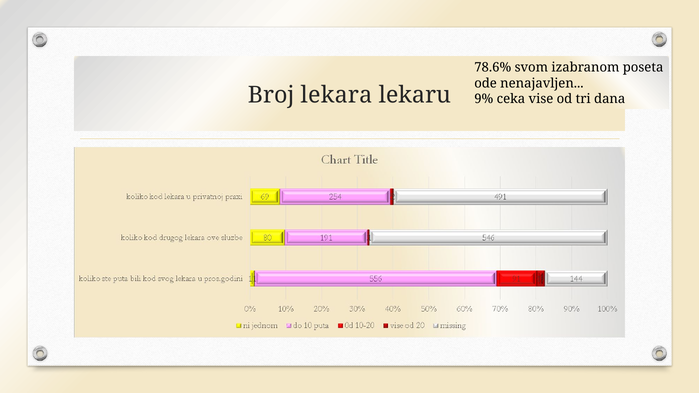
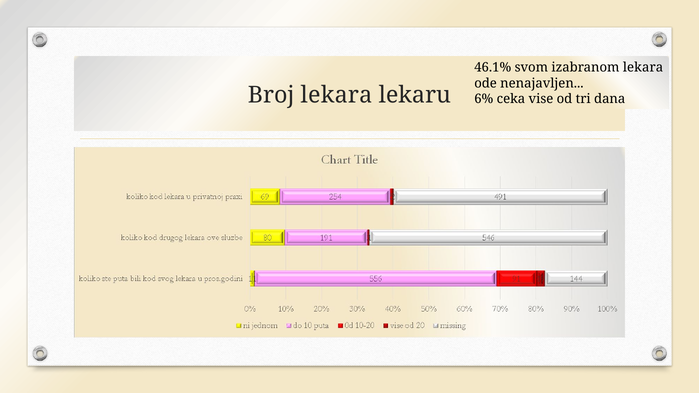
78.6%: 78.6% -> 46.1%
izabranom poseta: poseta -> lekara
9%: 9% -> 6%
